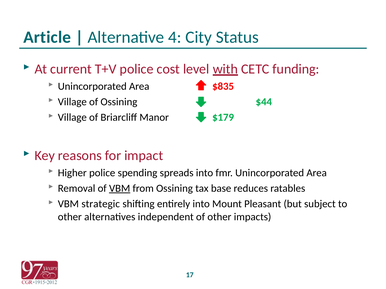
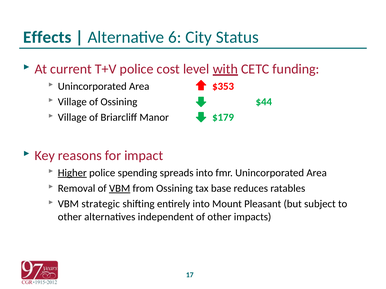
Article: Article -> Effects
4: 4 -> 6
$835: $835 -> $353
Higher underline: none -> present
